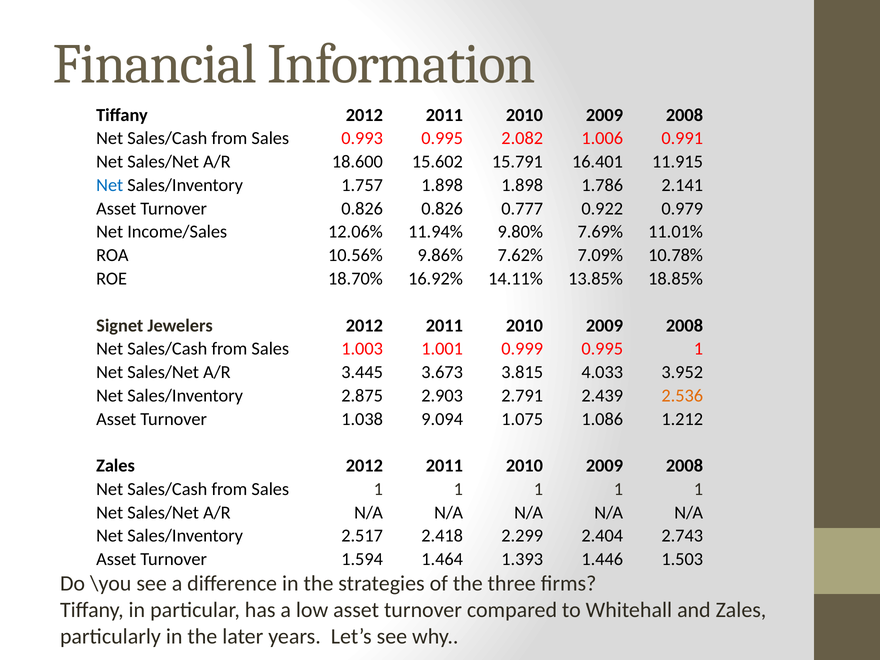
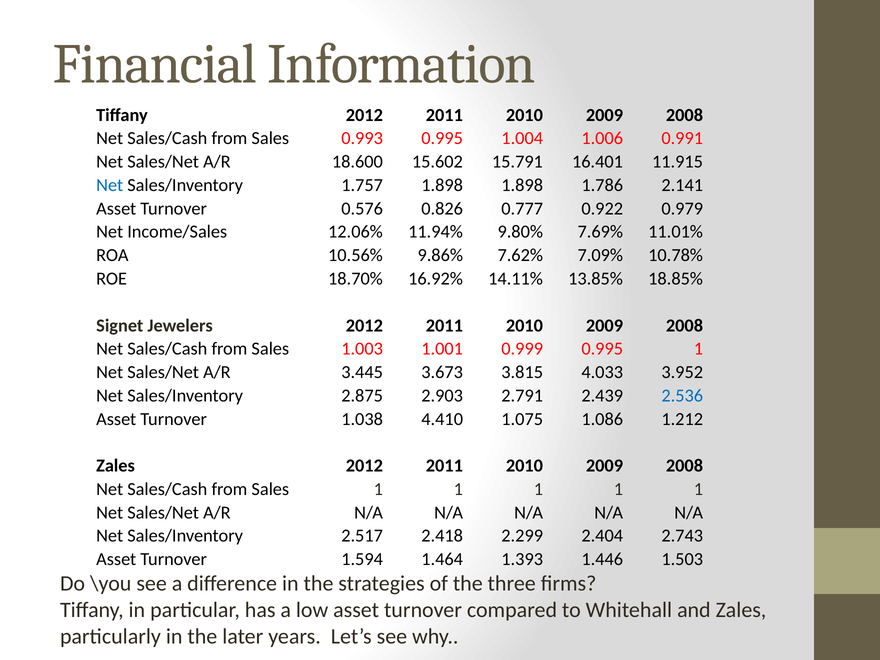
2.082: 2.082 -> 1.004
Turnover 0.826: 0.826 -> 0.576
2.536 colour: orange -> blue
9.094: 9.094 -> 4.410
